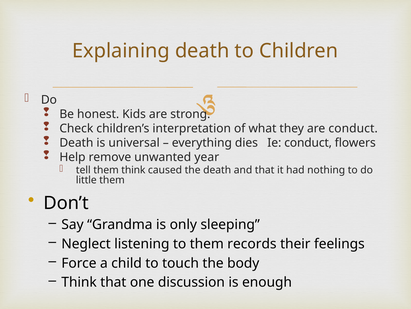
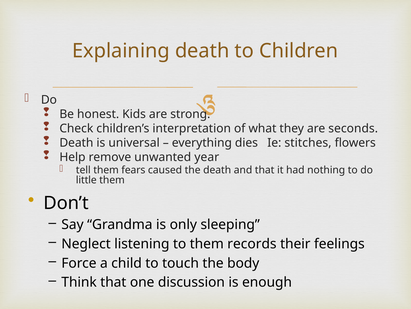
are conduct: conduct -> seconds
Ie conduct: conduct -> stitches
them think: think -> fears
